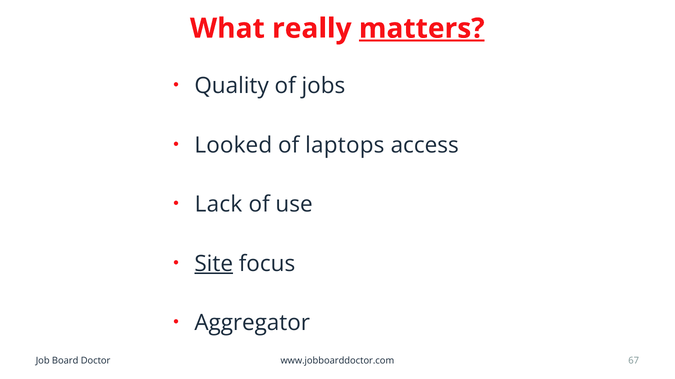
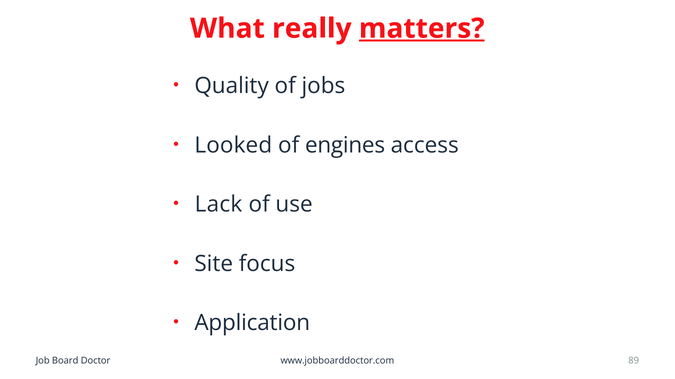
laptops: laptops -> engines
Site underline: present -> none
Aggregator: Aggregator -> Application
67: 67 -> 89
